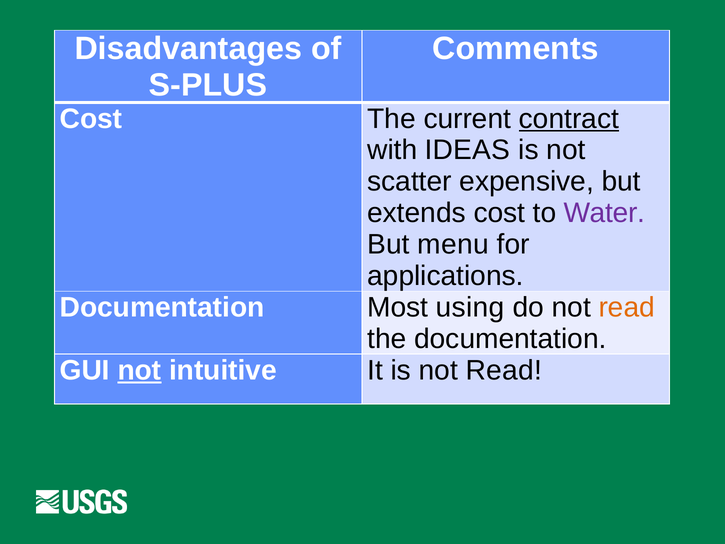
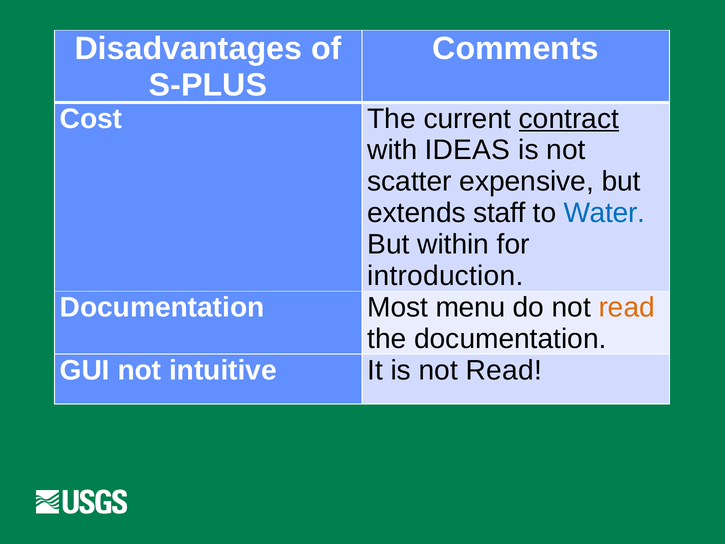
extends cost: cost -> staff
Water colour: purple -> blue
menu: menu -> within
applications: applications -> introduction
using: using -> menu
not at (139, 370) underline: present -> none
